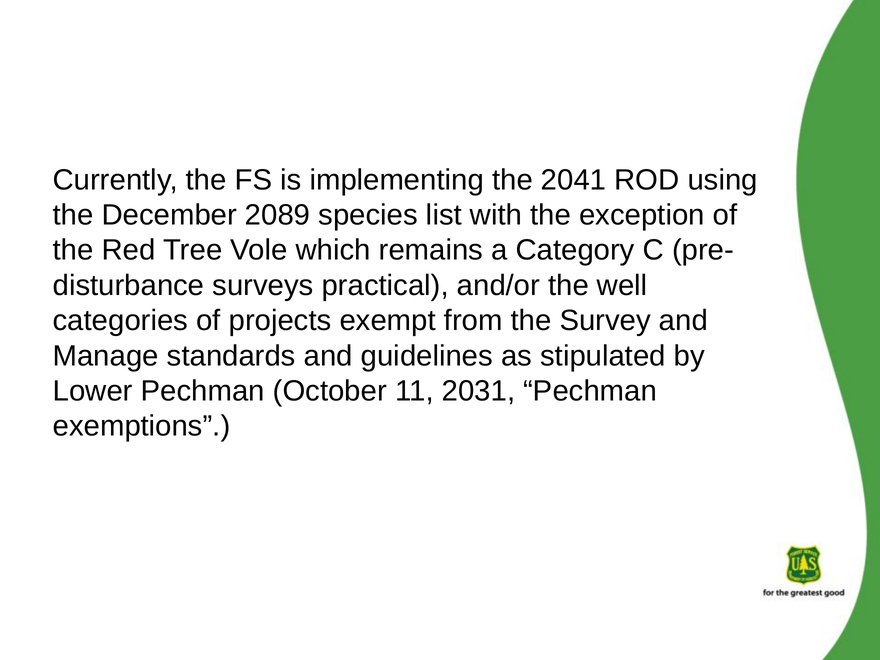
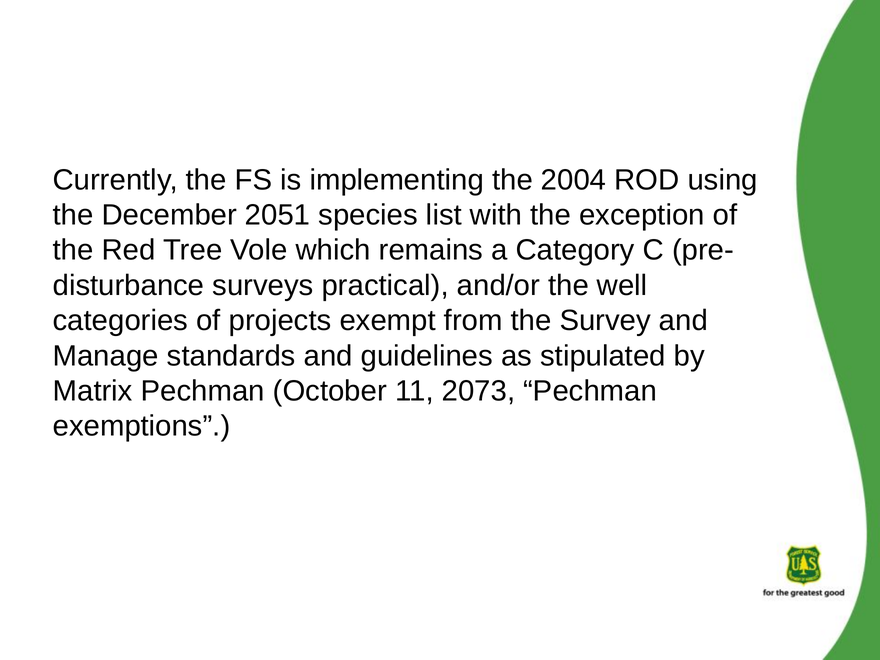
2041: 2041 -> 2004
2089: 2089 -> 2051
Lower: Lower -> Matrix
2031: 2031 -> 2073
